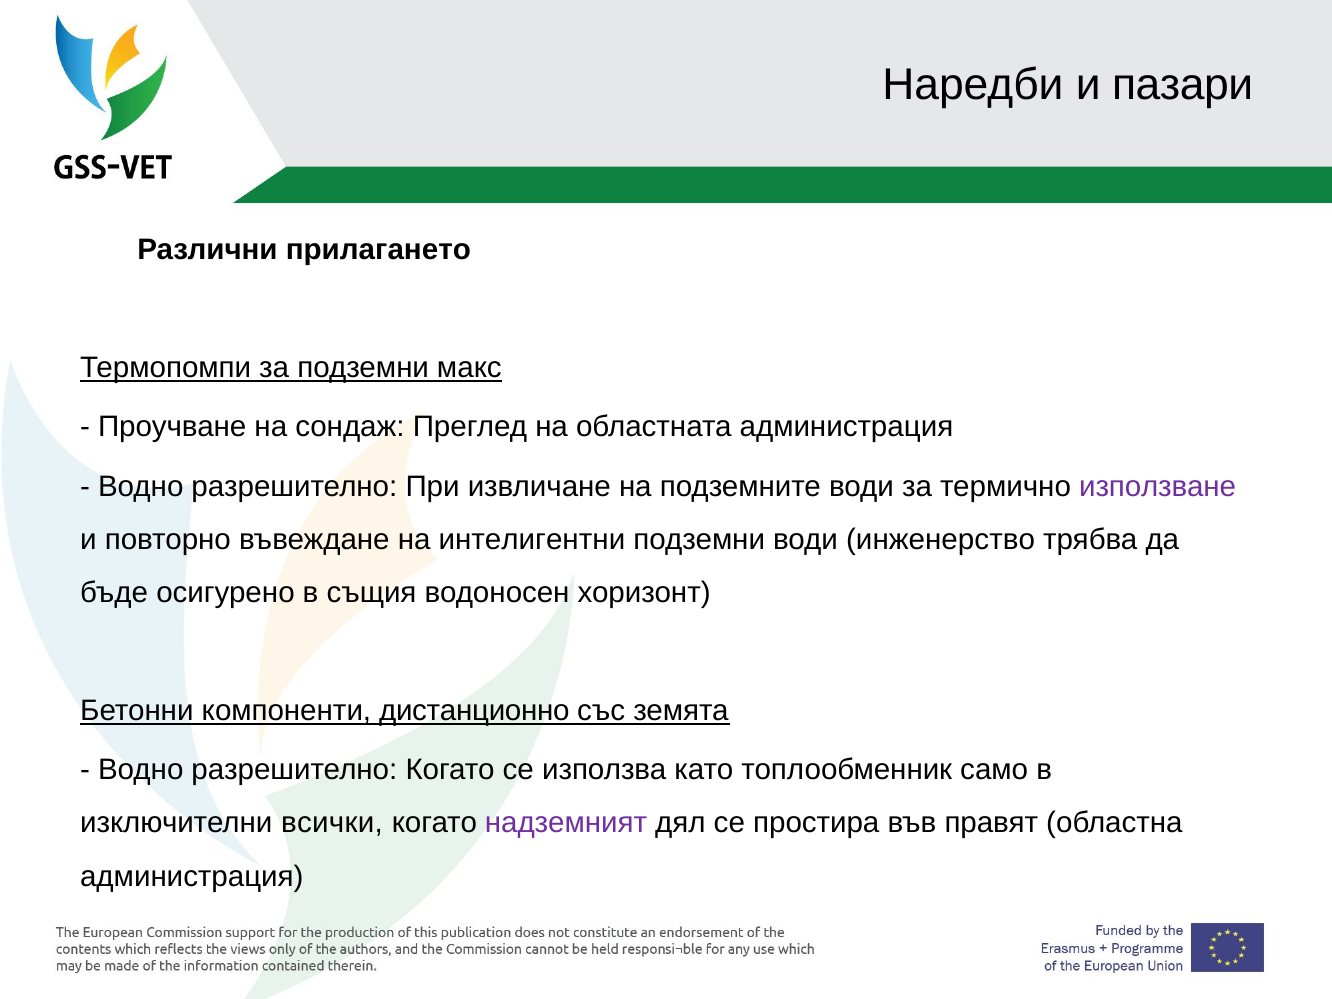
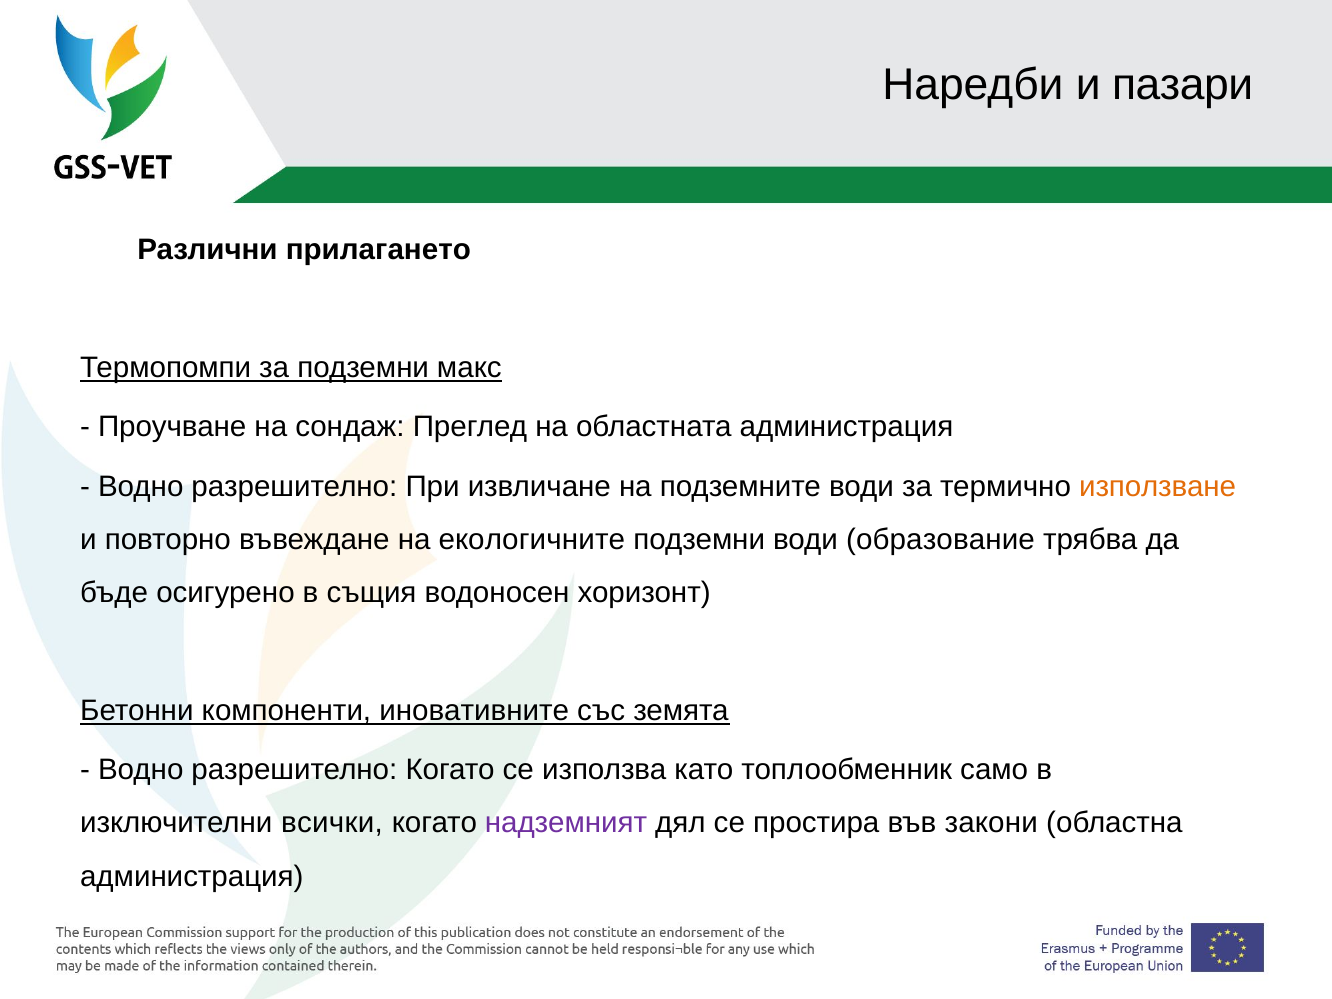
използване colour: purple -> orange
интелигентни: интелигентни -> екологичните
инженерство: инженерство -> образование
дистанционно: дистанционно -> иновативните
правят: правят -> закони
